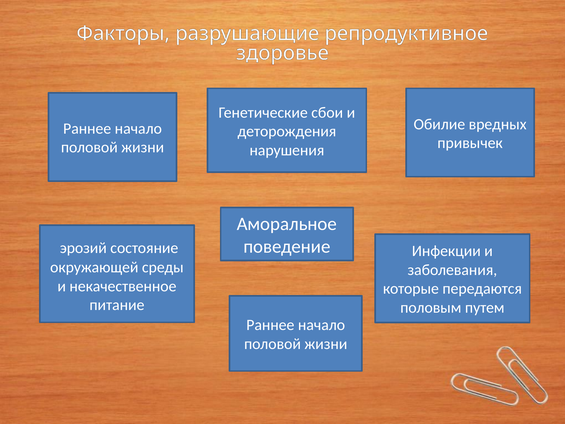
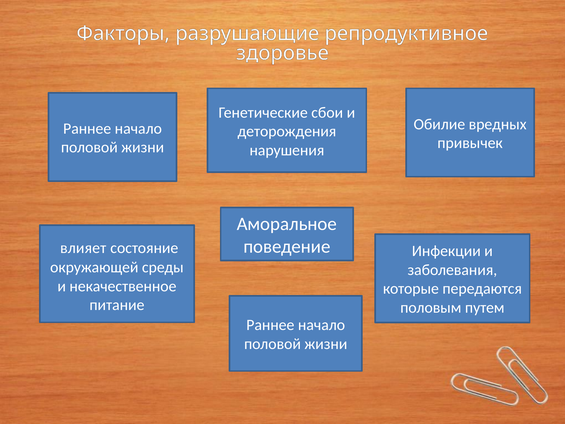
эрозий: эрозий -> влияет
